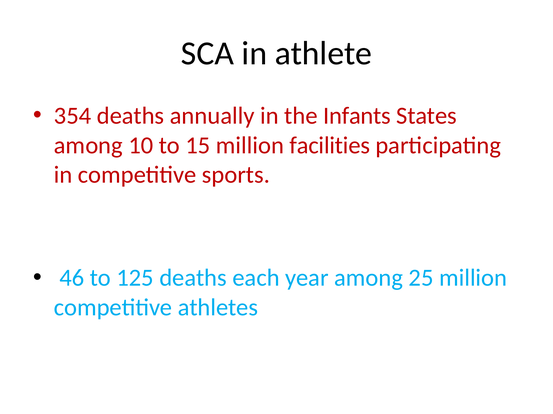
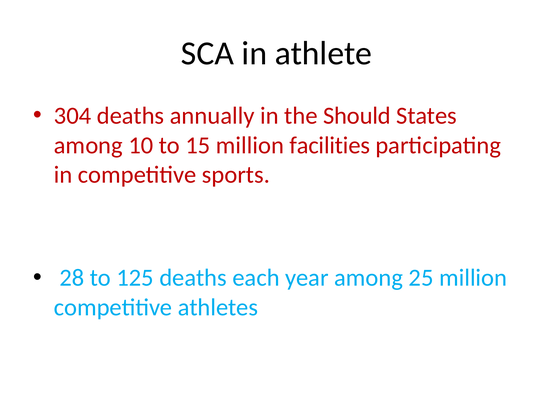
354: 354 -> 304
Infants: Infants -> Should
46: 46 -> 28
